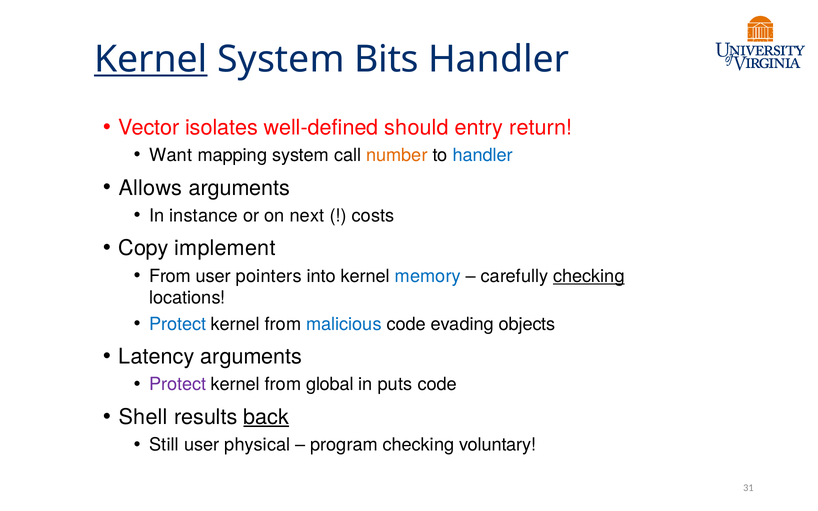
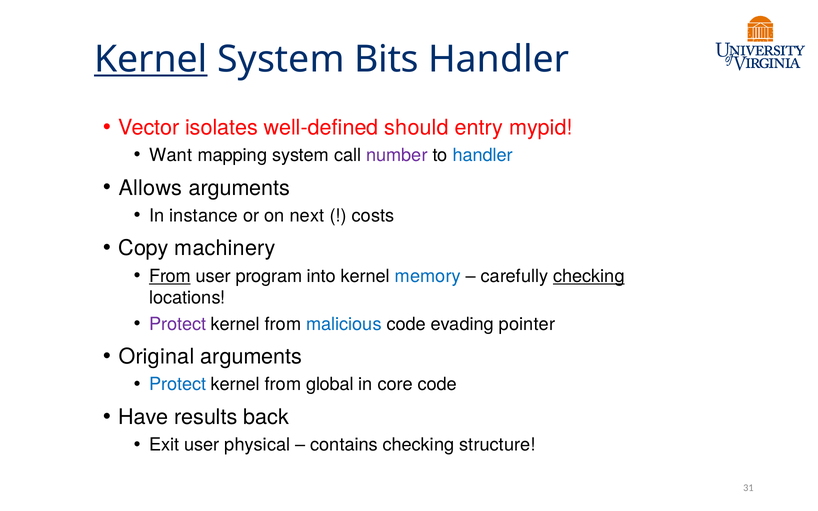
return: return -> mypid
number colour: orange -> purple
implement: implement -> machinery
From at (170, 276) underline: none -> present
pointers: pointers -> program
Protect at (178, 324) colour: blue -> purple
objects: objects -> pointer
Latency: Latency -> Original
Protect at (178, 385) colour: purple -> blue
puts: puts -> core
Shell: Shell -> Have
back underline: present -> none
Still: Still -> Exit
program: program -> contains
voluntary: voluntary -> structure
